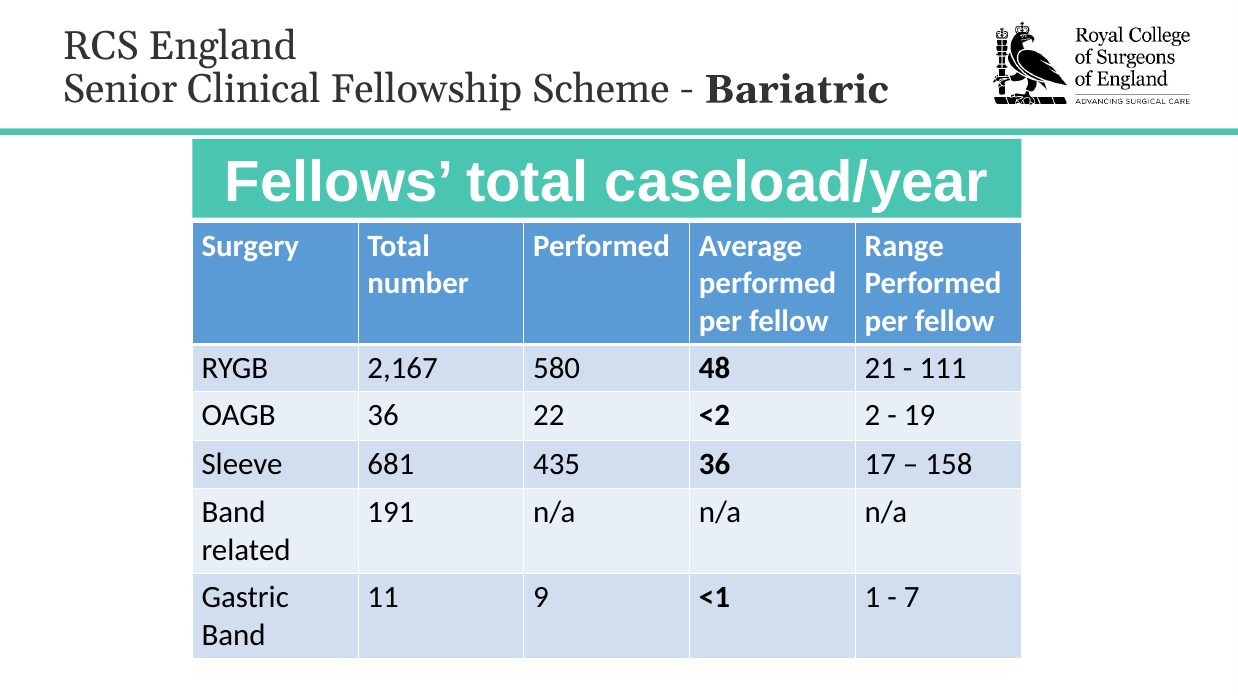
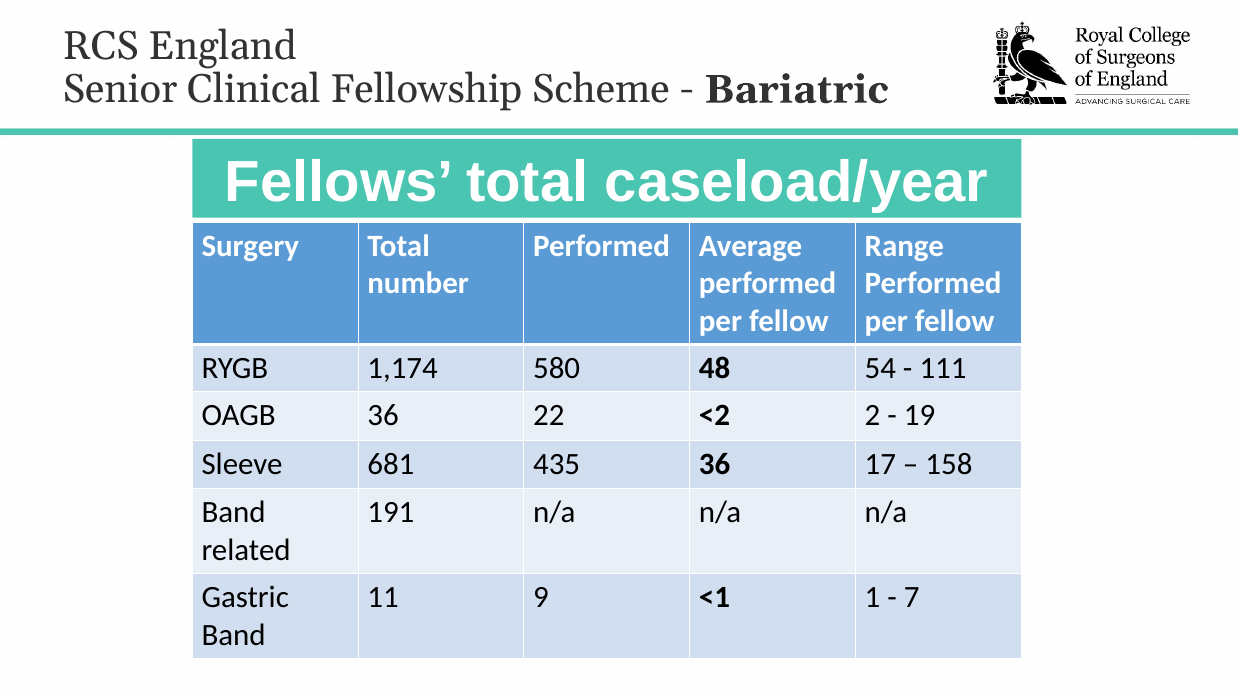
2,167: 2,167 -> 1,174
21: 21 -> 54
